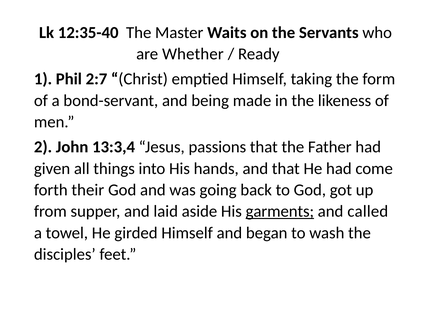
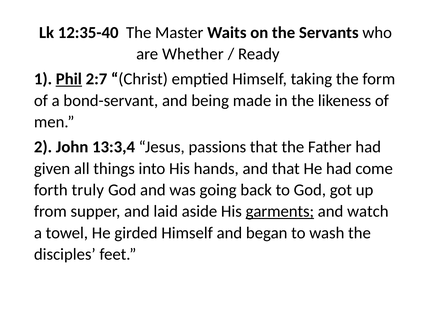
Phil underline: none -> present
their: their -> truly
called: called -> watch
